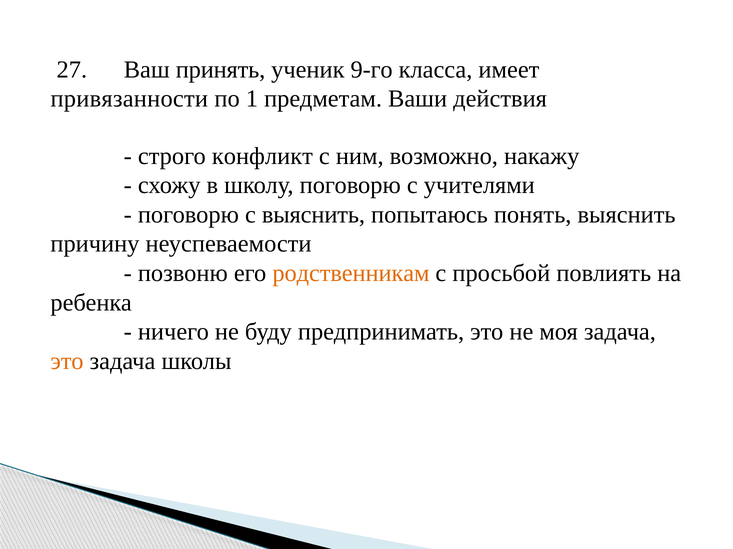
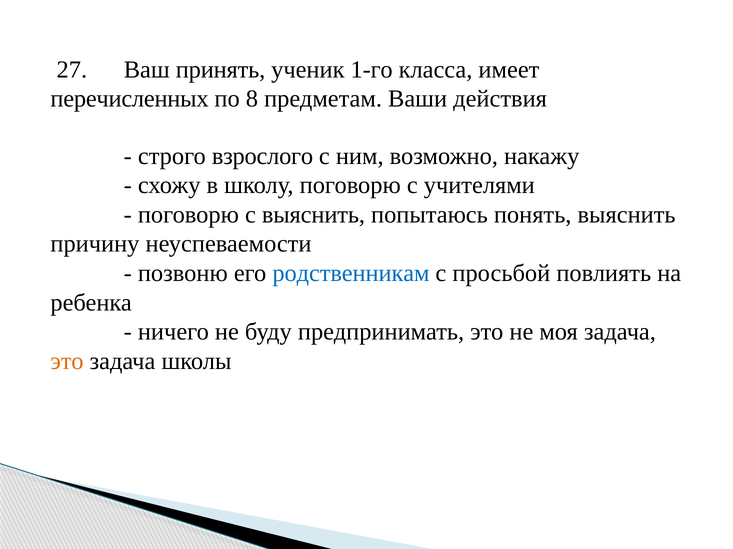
9-го: 9-го -> 1-го
привязанности: привязанности -> перечисленных
1: 1 -> 8
конфликт: конфликт -> взрослого
родственникам colour: orange -> blue
